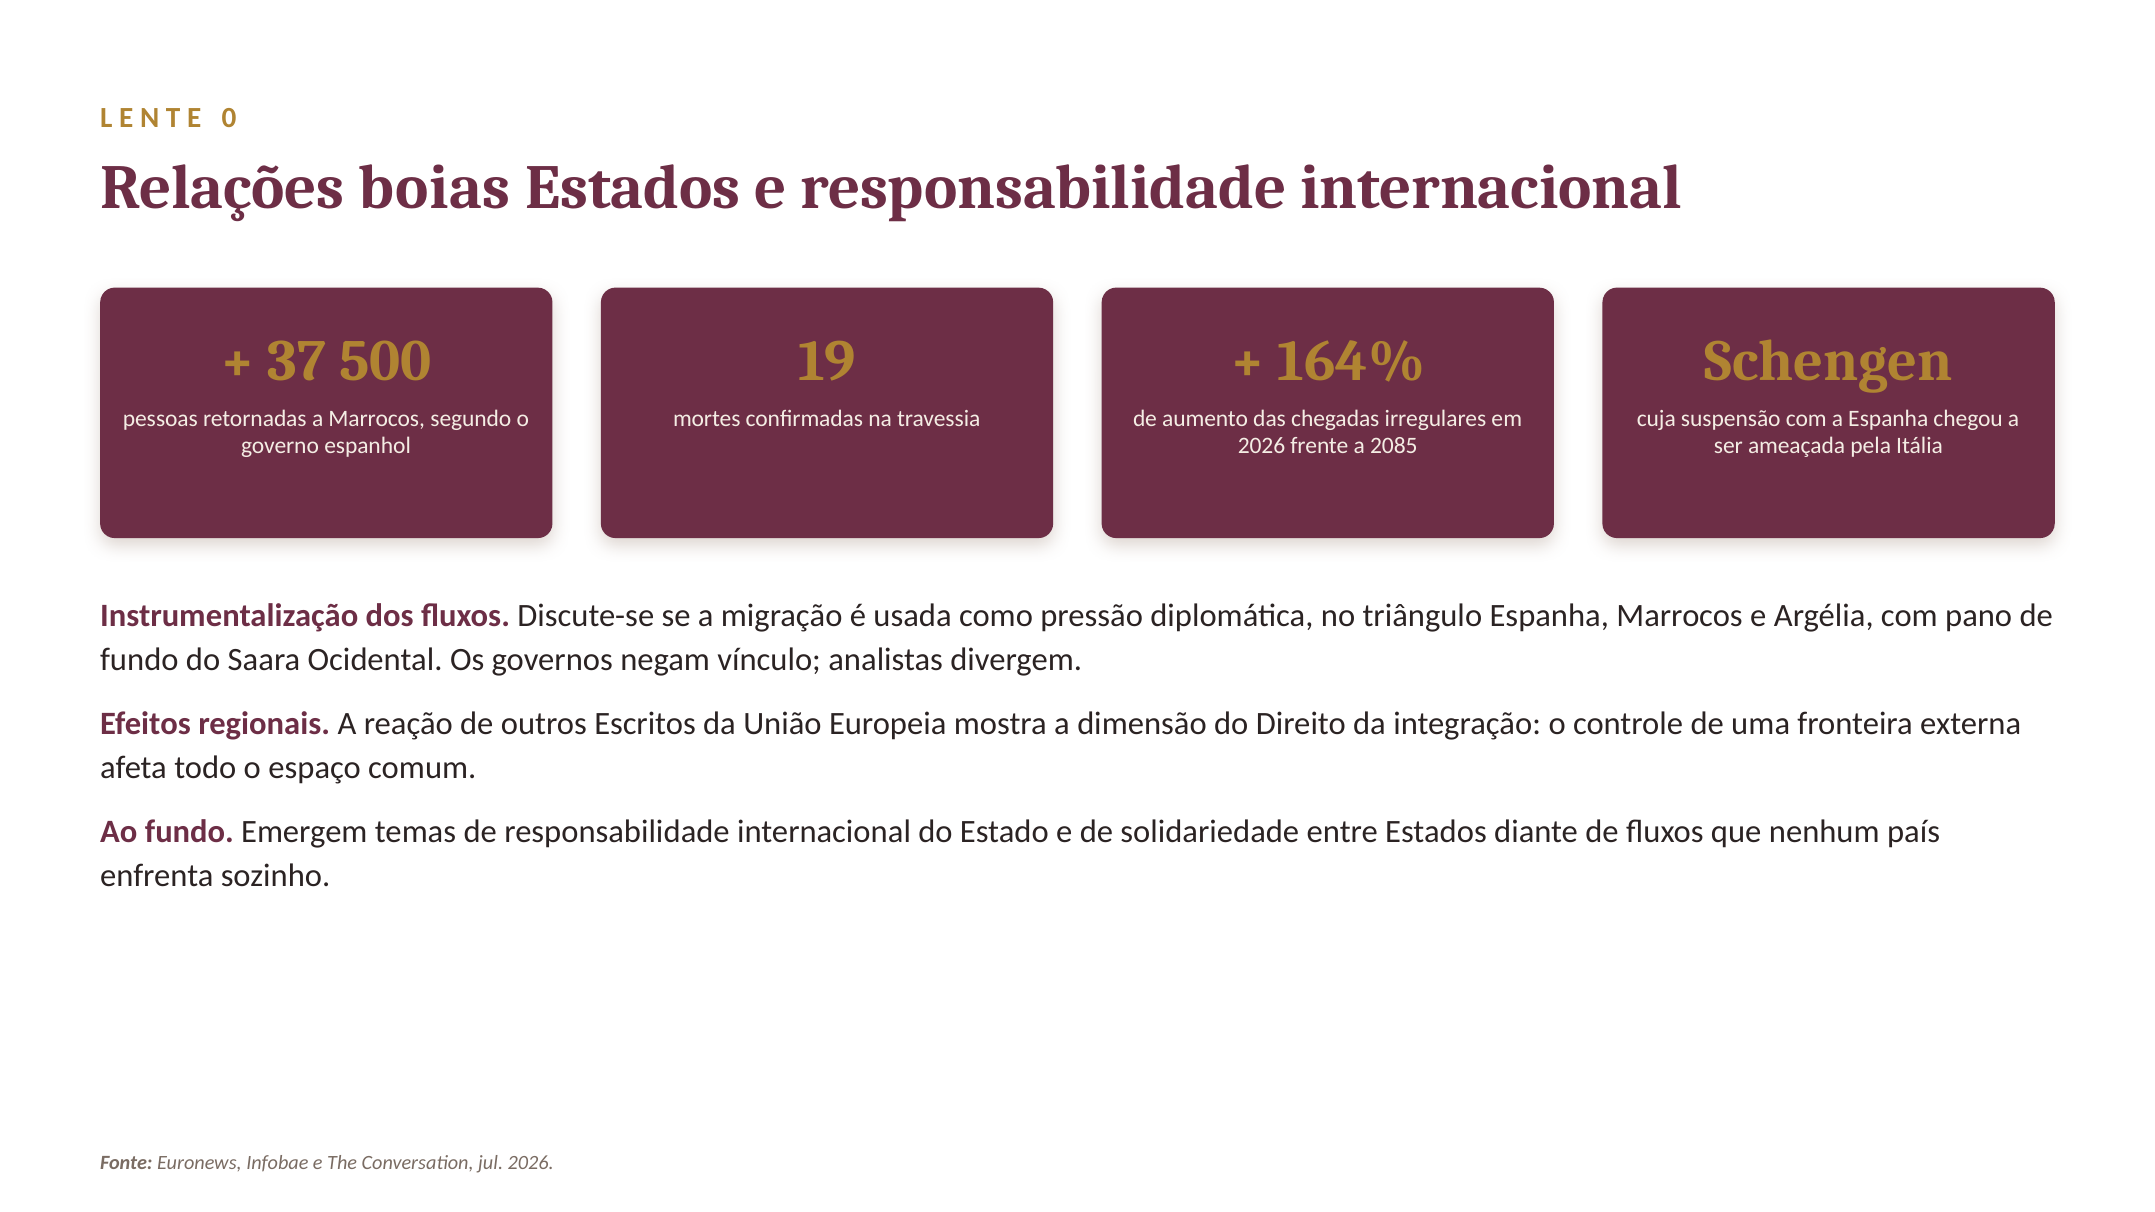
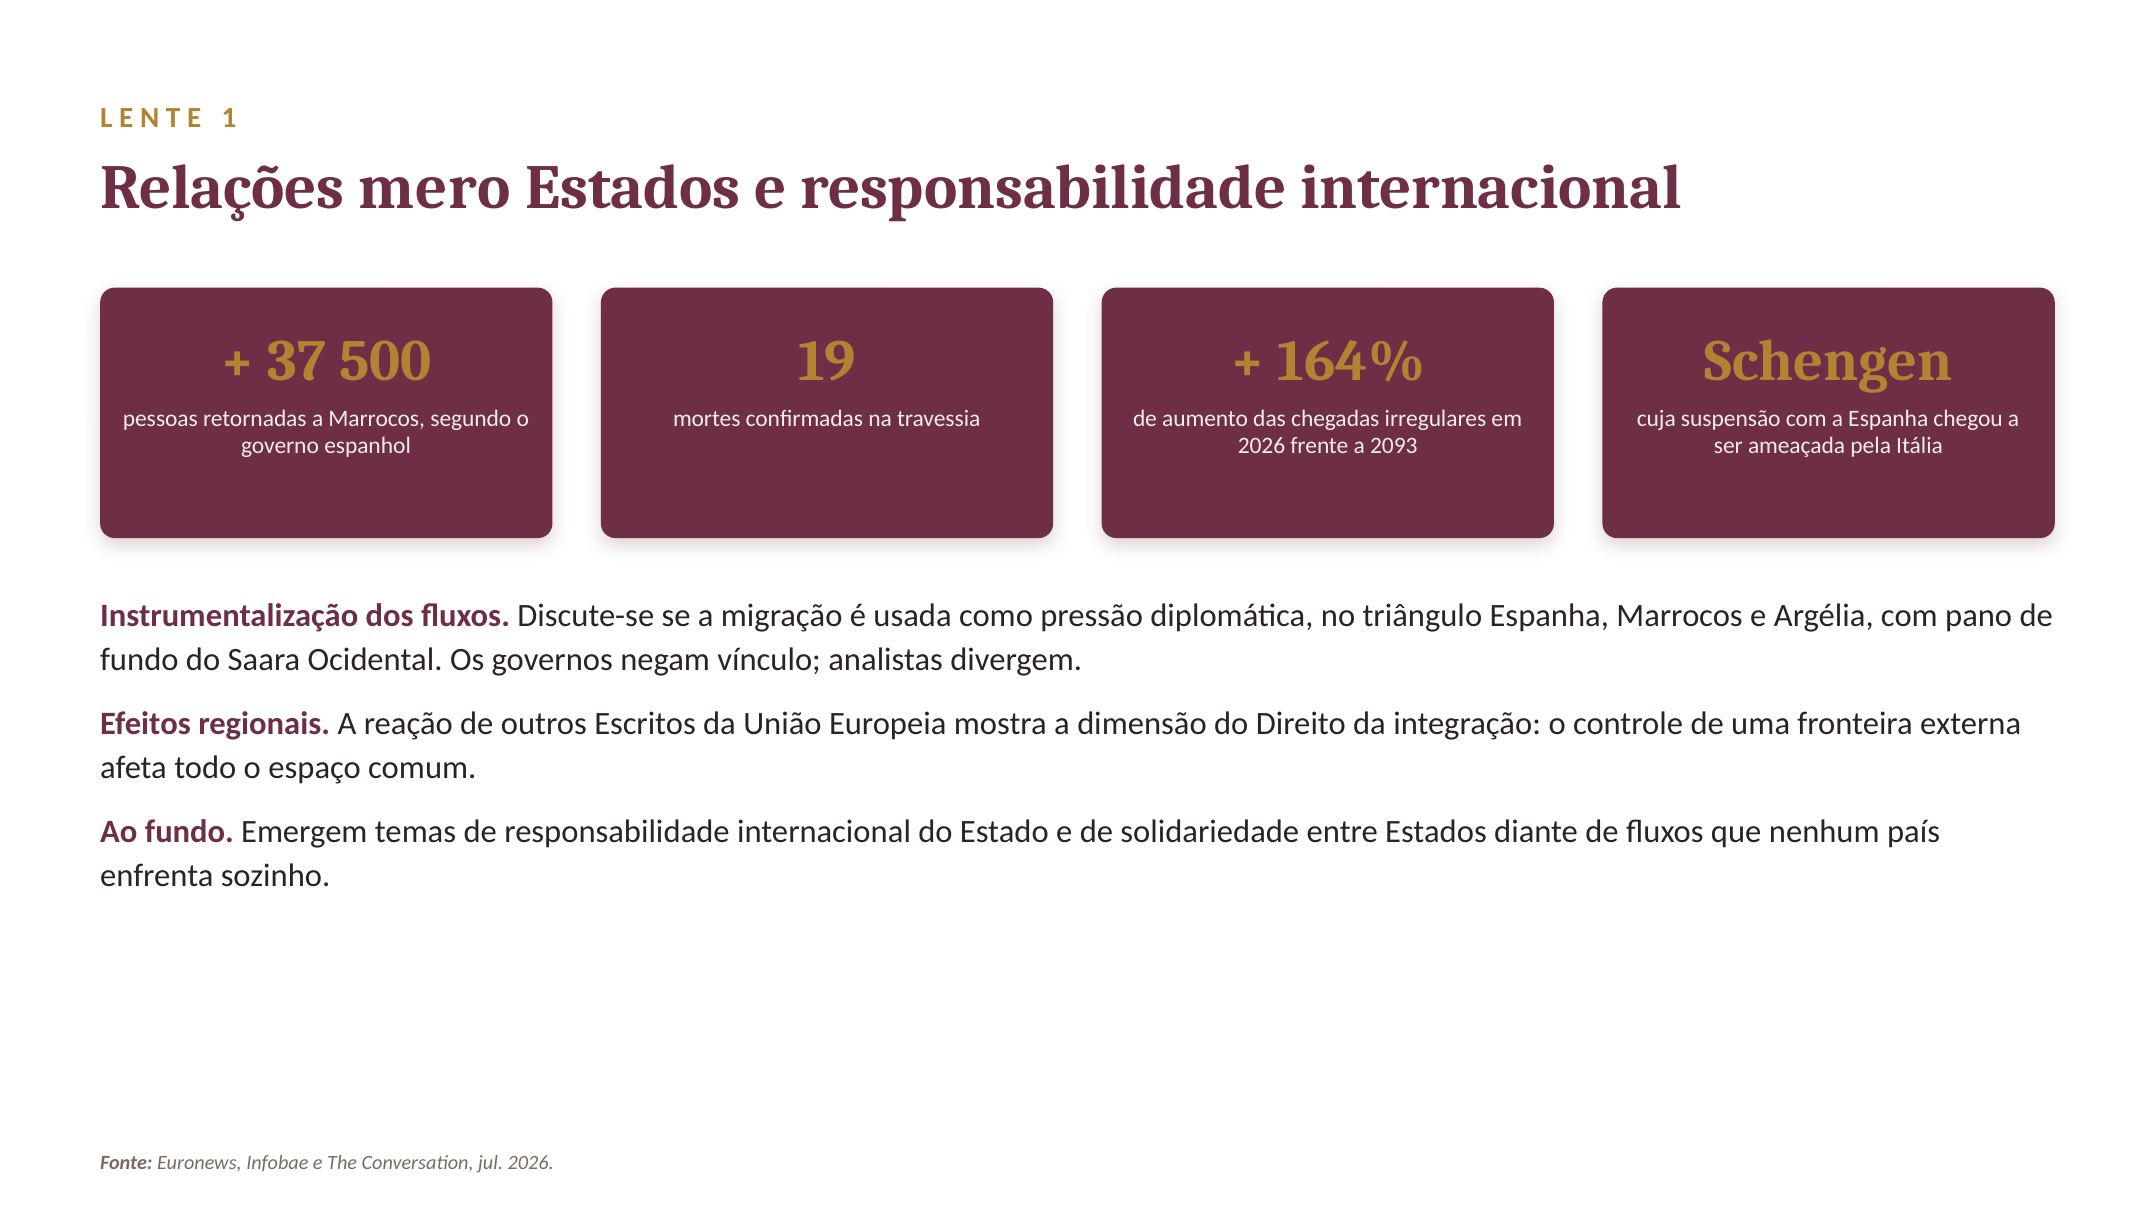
0: 0 -> 1
boias: boias -> mero
2085: 2085 -> 2093
